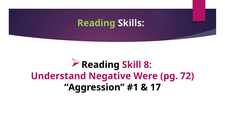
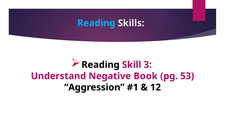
Reading at (96, 23) colour: light green -> light blue
8: 8 -> 3
Were: Were -> Book
72: 72 -> 53
17: 17 -> 12
